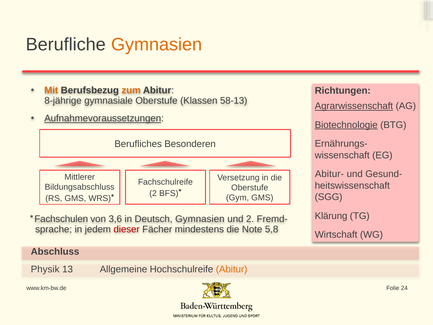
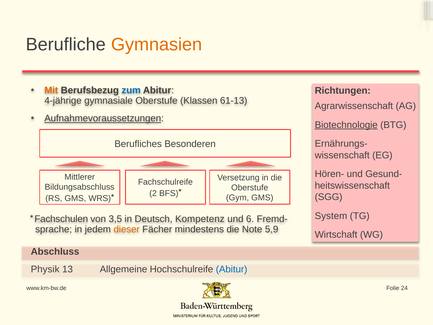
zum colour: orange -> blue
8-jährige: 8-jährige -> 4-jährige
58-13: 58-13 -> 61-13
Agrarwissenschaft underline: present -> none
Abitur-: Abitur- -> Hören-
Klärung: Klärung -> System
3,6: 3,6 -> 3,5
Deutsch Gymnasien: Gymnasien -> Kompetenz
und 2: 2 -> 6
dieser colour: red -> orange
5,8: 5,8 -> 5,9
Abitur at (232, 269) colour: orange -> blue
